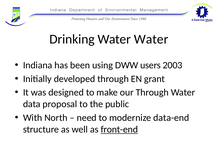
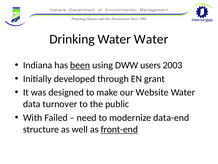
been underline: none -> present
our Through: Through -> Website
proposal: proposal -> turnover
North: North -> Failed
